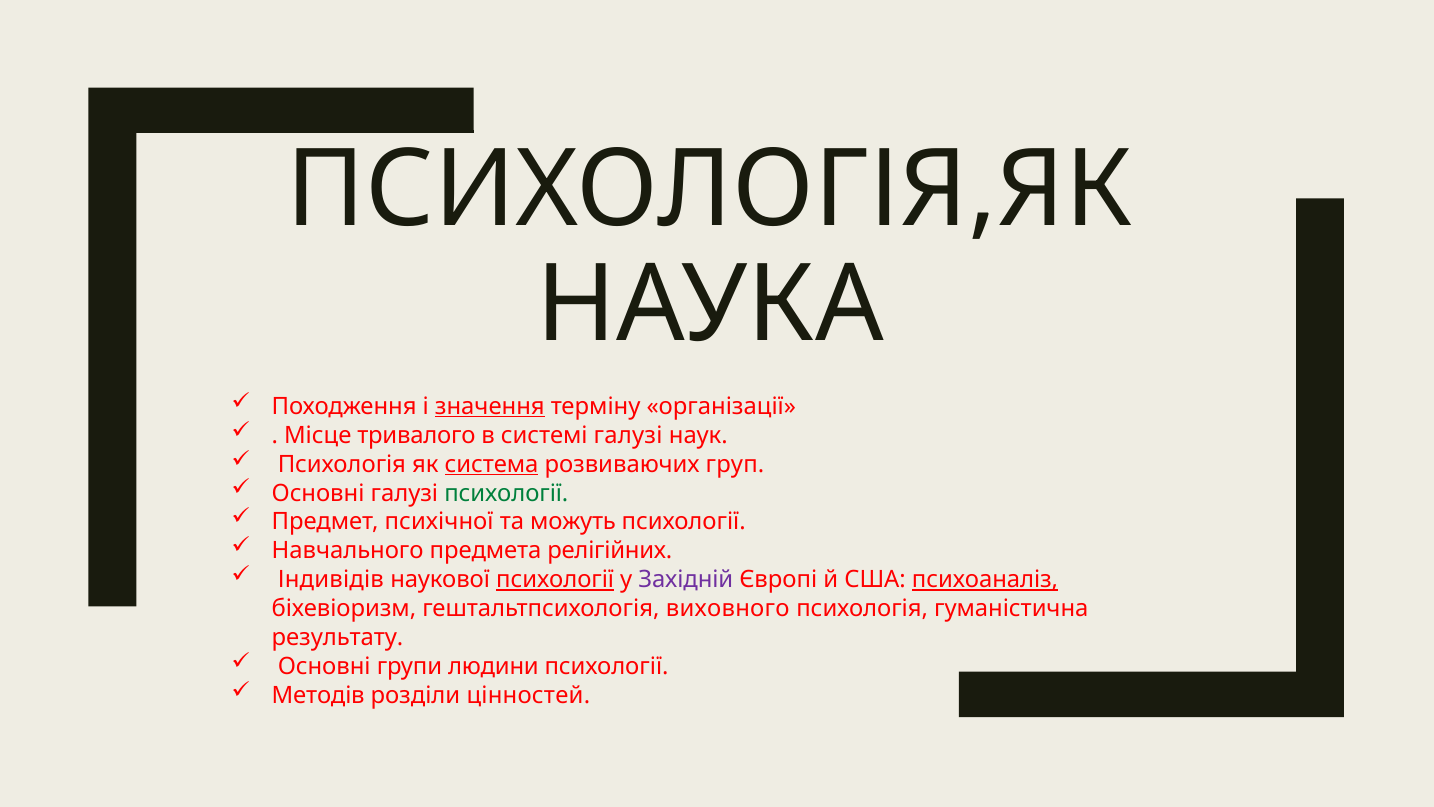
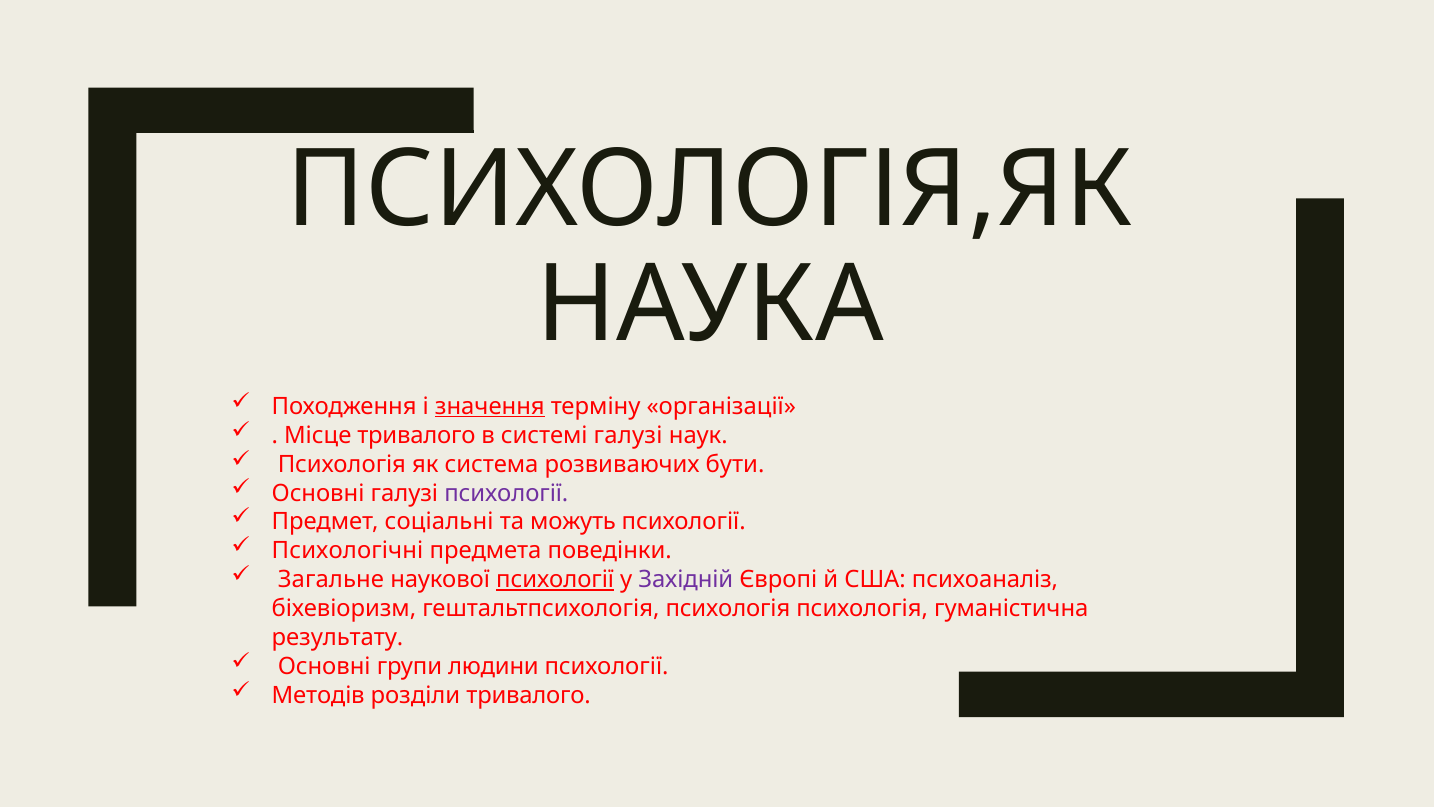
система underline: present -> none
груп: груп -> бути
психології at (506, 493) colour: green -> purple
психічної: психічної -> соціальні
Навчального: Навчального -> Психологічні
релігійних: релігійних -> поведінки
Індивідів: Індивідів -> Загальне
психоаналіз underline: present -> none
гештальтпсихологія виховного: виховного -> психологія
розділи цінностей: цінностей -> тривалого
